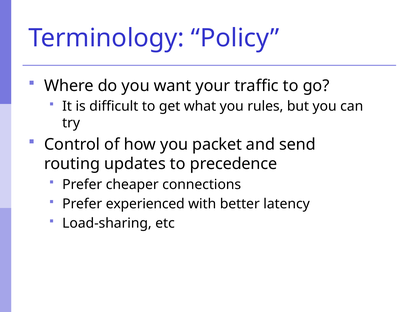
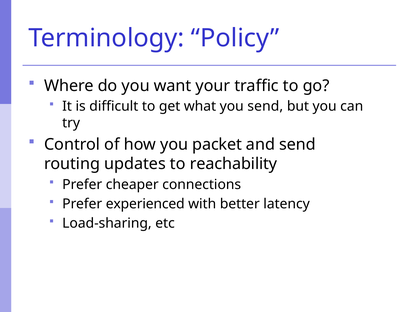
you rules: rules -> send
precedence: precedence -> reachability
